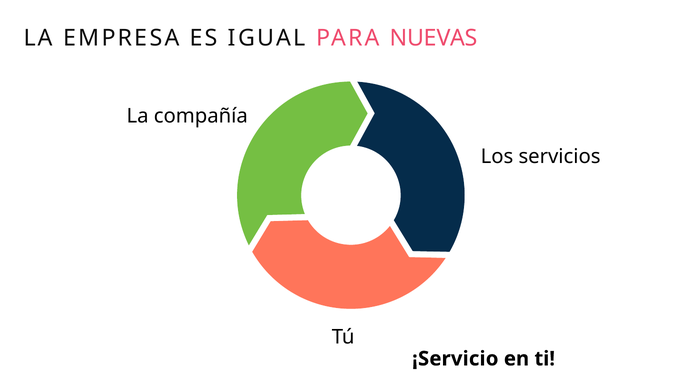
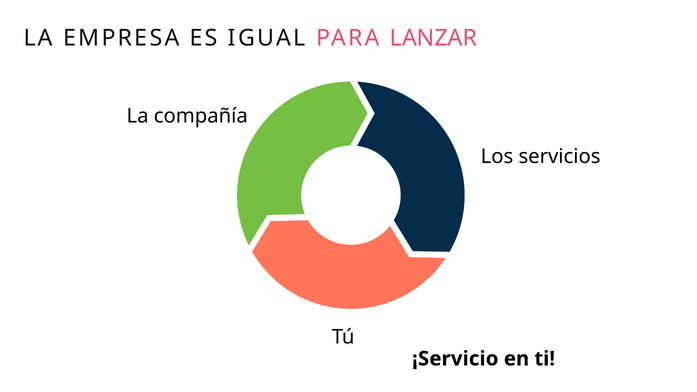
NUEVAS: NUEVAS -> LANZAR
